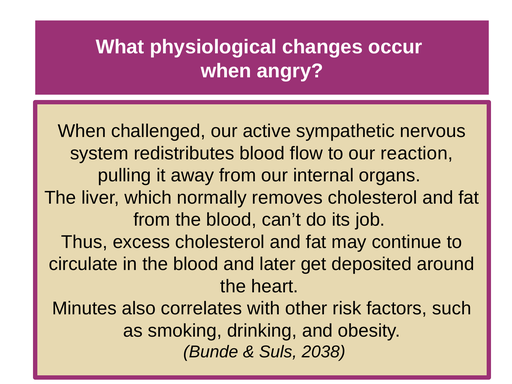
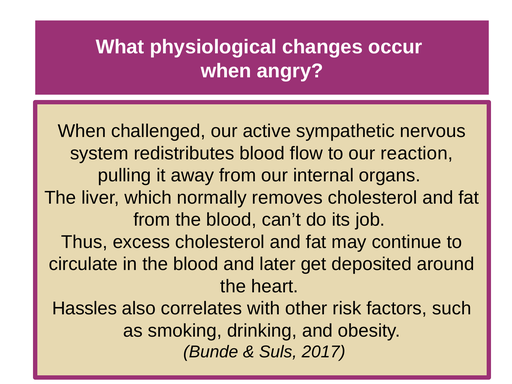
Minutes: Minutes -> Hassles
2038: 2038 -> 2017
